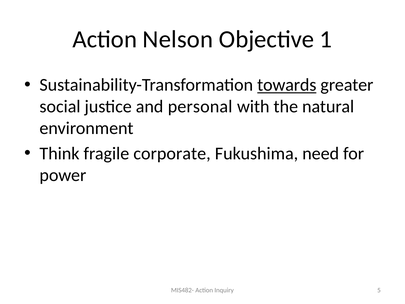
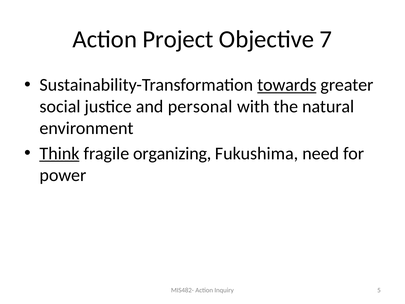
Nelson: Nelson -> Project
1: 1 -> 7
Think underline: none -> present
corporate: corporate -> organizing
